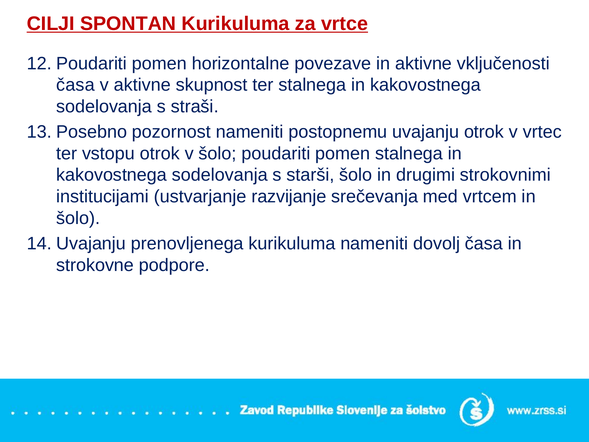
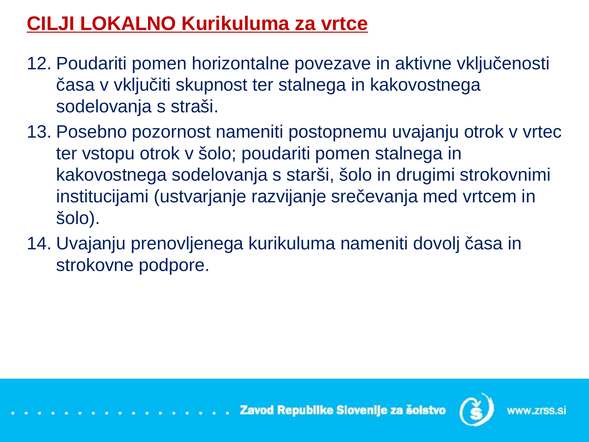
SPONTAN: SPONTAN -> LOKALNO
v aktivne: aktivne -> vključiti
